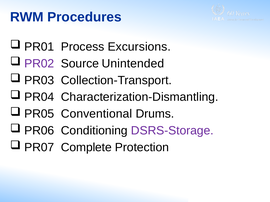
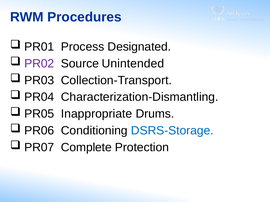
Excursions: Excursions -> Designated
Conventional: Conventional -> Inappropriate
DSRS-Storage colour: purple -> blue
